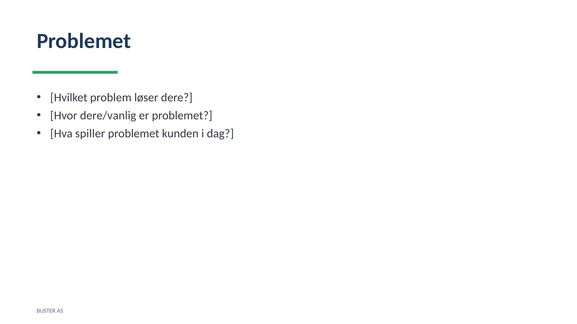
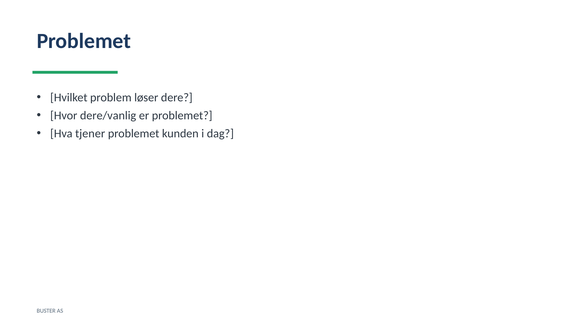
spiller: spiller -> tjener
